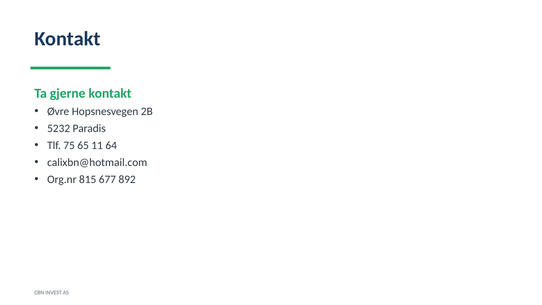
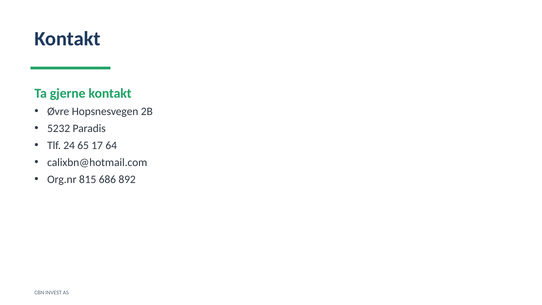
75: 75 -> 24
11: 11 -> 17
677: 677 -> 686
